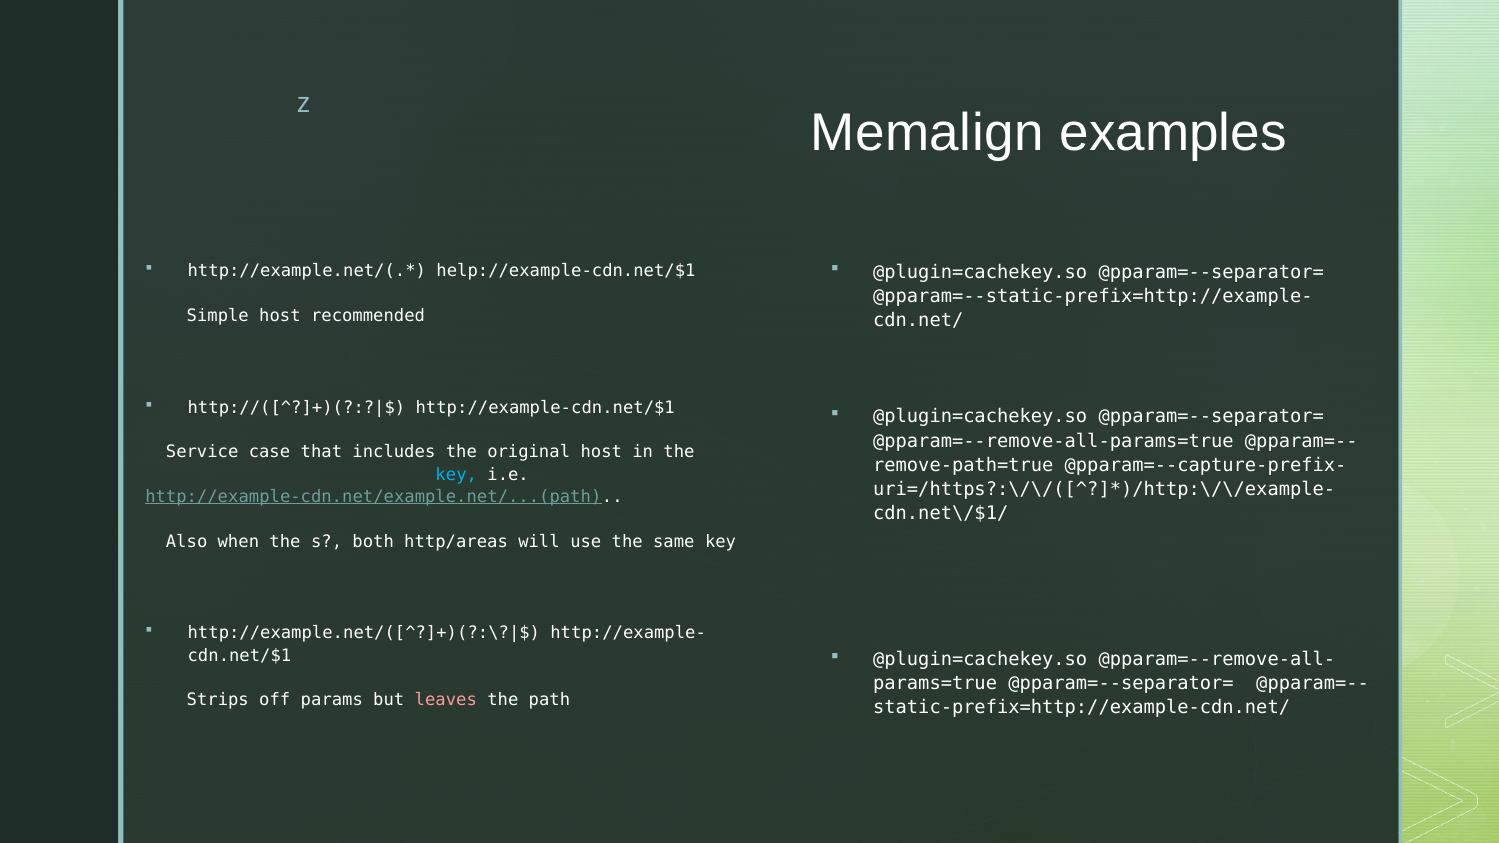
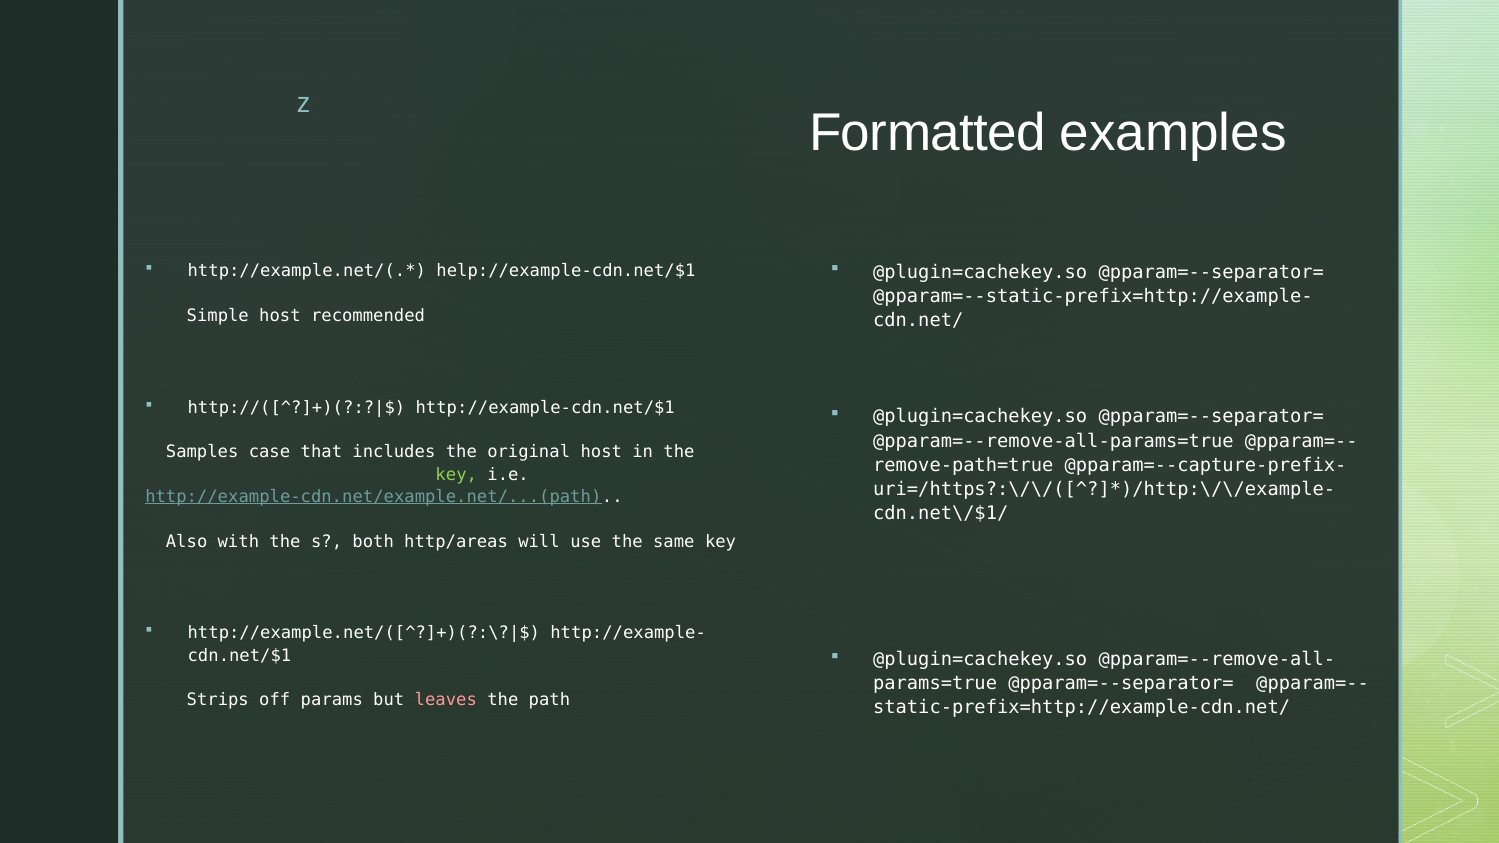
Memalign: Memalign -> Formatted
Service: Service -> Samples
key at (456, 475) colour: light blue -> light green
when: when -> with
